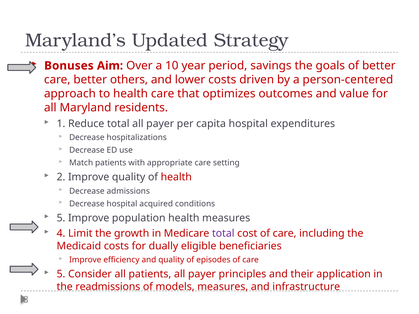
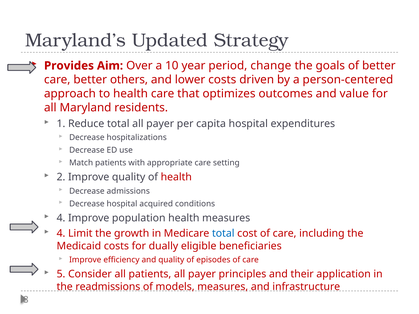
Bonuses: Bonuses -> Provides
savings: savings -> change
5 at (61, 218): 5 -> 4
total at (223, 234) colour: purple -> blue
